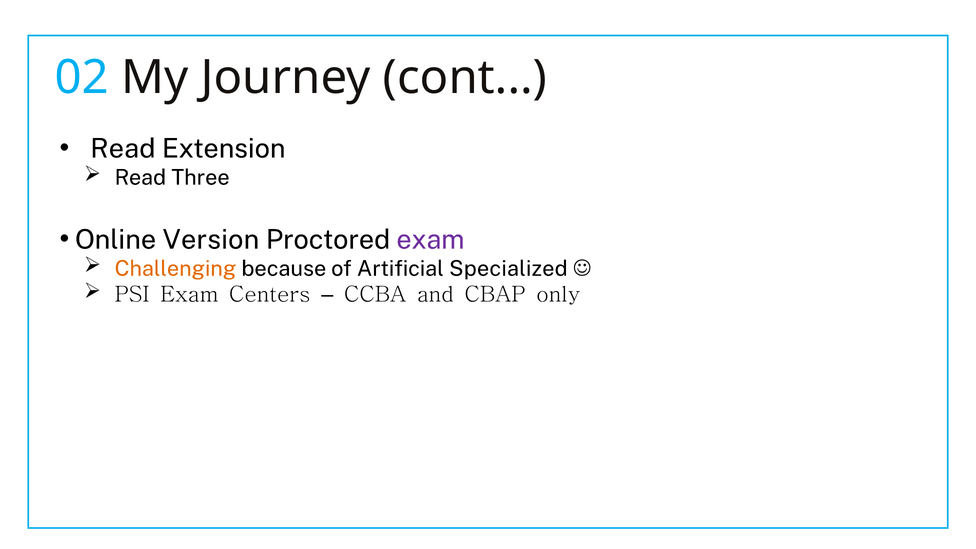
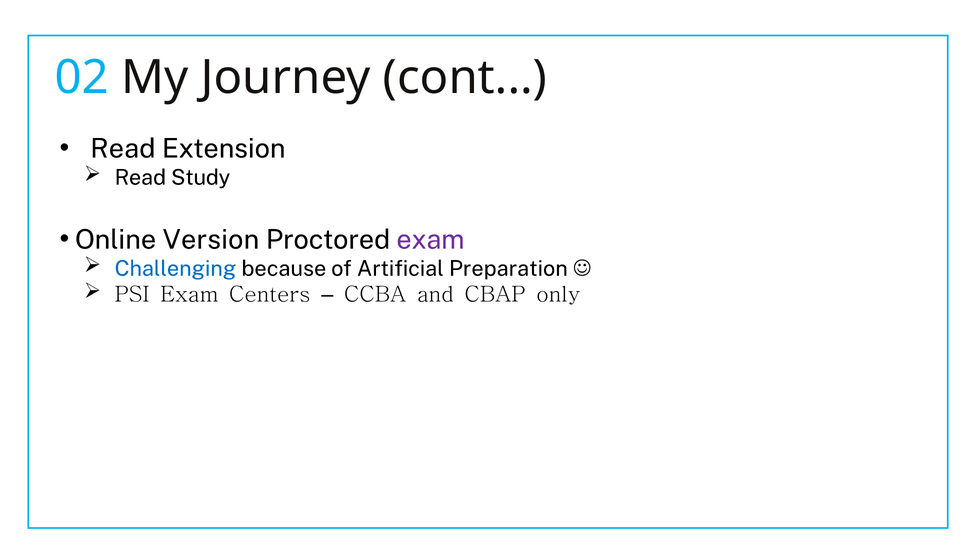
Three: Three -> Study
Challenging colour: orange -> blue
Specialized: Specialized -> Preparation
